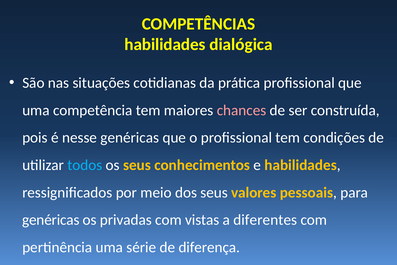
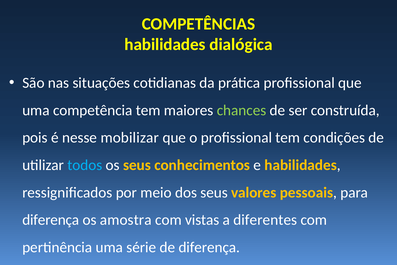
chances colour: pink -> light green
nesse genéricas: genéricas -> mobilizar
genéricas at (51, 220): genéricas -> diferença
privadas: privadas -> amostra
